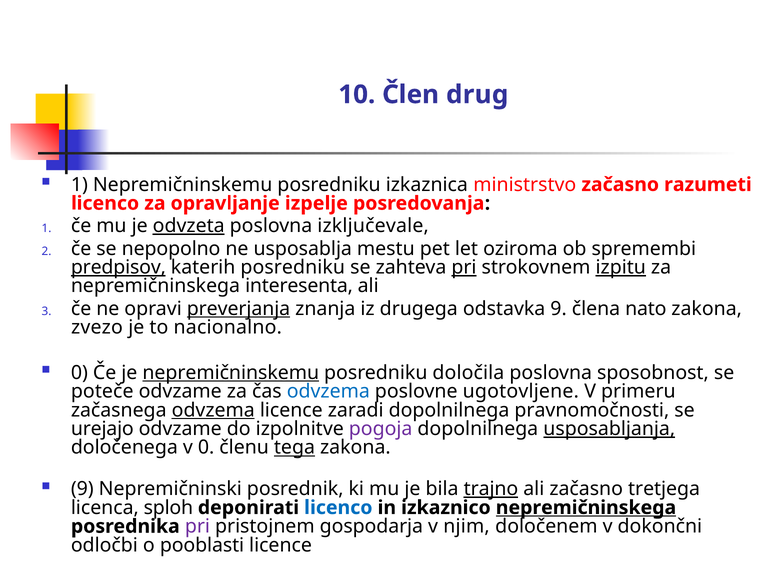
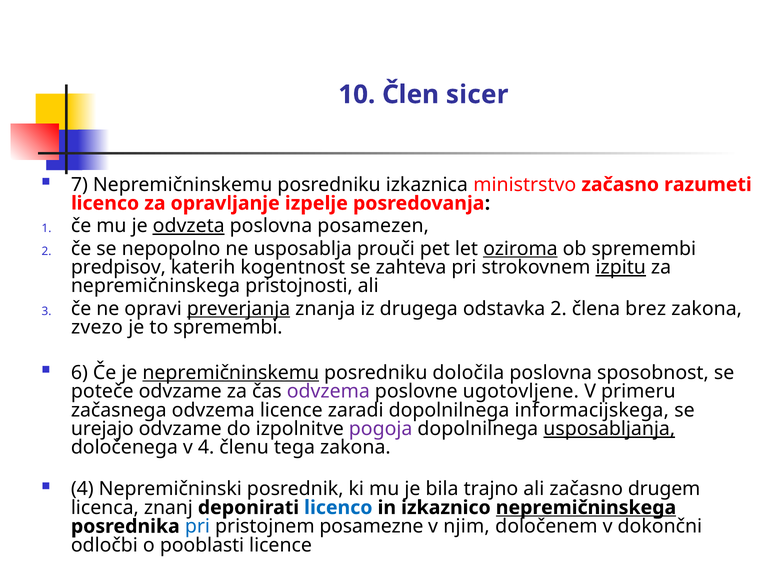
drug: drug -> sicer
1 at (79, 185): 1 -> 7
izključevale: izključevale -> posamezen
mestu: mestu -> prouči
oziroma underline: none -> present
predpisov underline: present -> none
katerih posredniku: posredniku -> kogentnost
pri at (464, 268) underline: present -> none
interesenta: interesenta -> pristojnosti
odstavka 9: 9 -> 2
nato: nato -> brez
to nacionalno: nacionalno -> spremembi
0 at (79, 373): 0 -> 6
odvzema at (328, 392) colour: blue -> purple
odvzema at (213, 411) underline: present -> none
pravnomočnosti: pravnomočnosti -> informacijskega
v 0: 0 -> 4
tega underline: present -> none
9 at (82, 490): 9 -> 4
trajno underline: present -> none
tretjega: tretjega -> drugem
sploh: sploh -> znanj
pri at (197, 527) colour: purple -> blue
gospodarja: gospodarja -> posamezne
